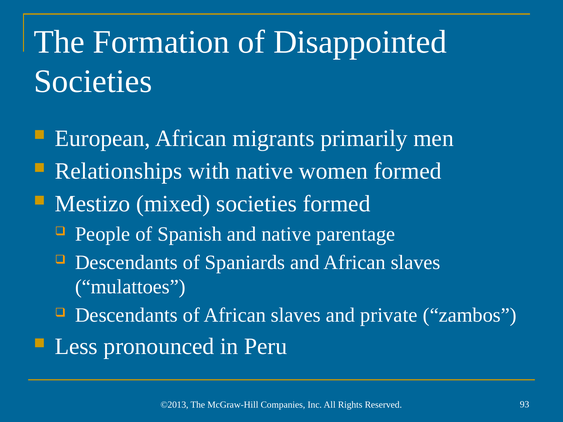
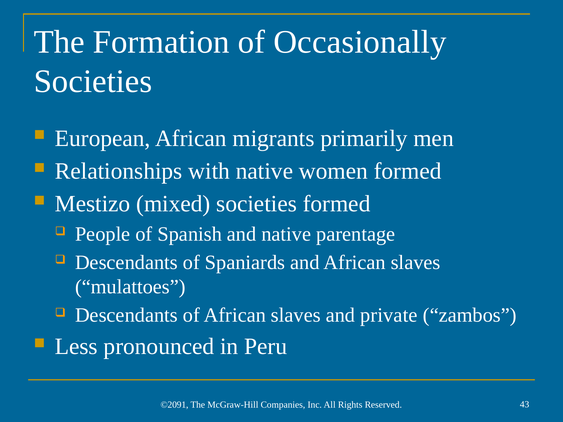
Disappointed: Disappointed -> Occasionally
©2013: ©2013 -> ©2091
93: 93 -> 43
